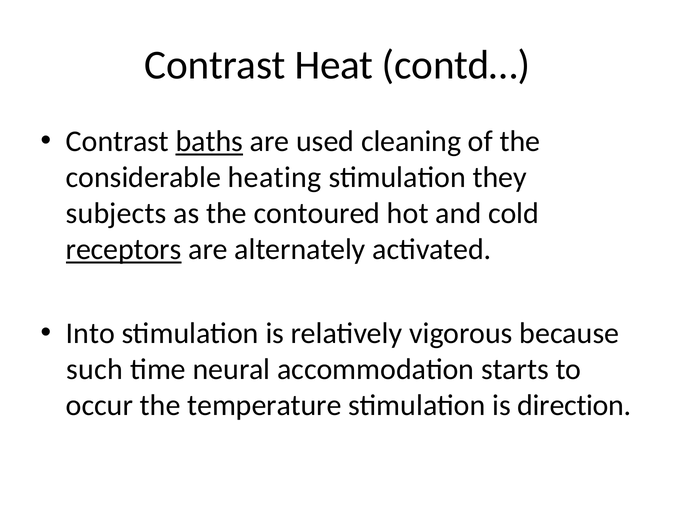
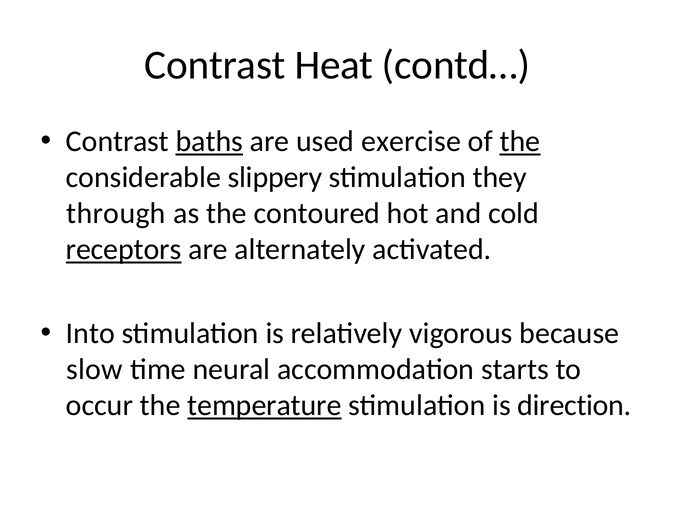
cleaning: cleaning -> exercise
the at (520, 142) underline: none -> present
heating: heating -> slippery
subjects: subjects -> through
such: such -> slow
temperature underline: none -> present
